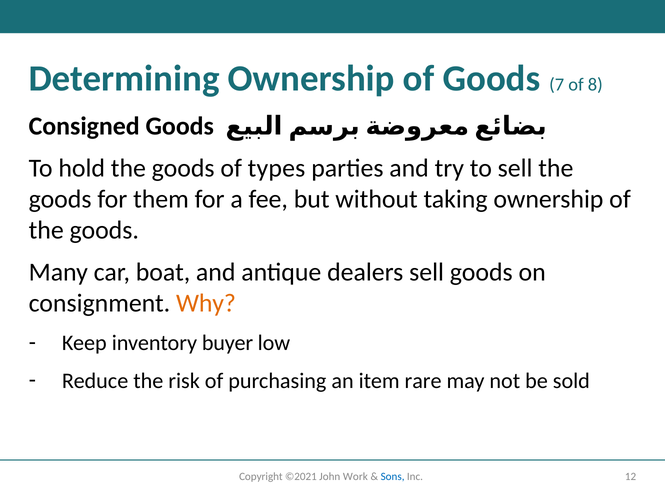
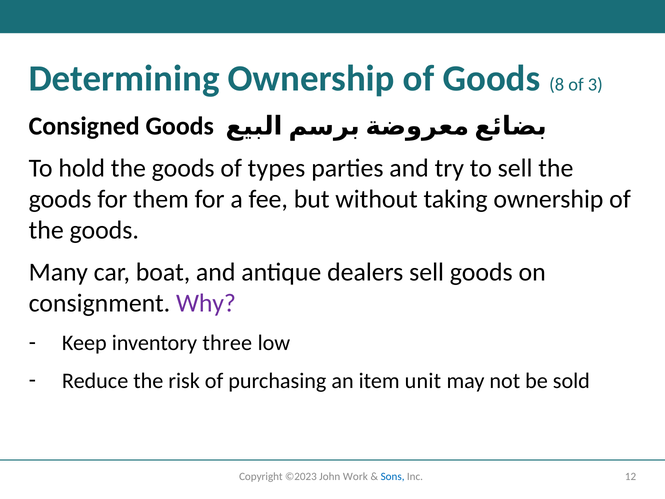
7: 7 -> 8
8: 8 -> 3
Why colour: orange -> purple
buyer: buyer -> three
rare: rare -> unit
©2021: ©2021 -> ©2023
